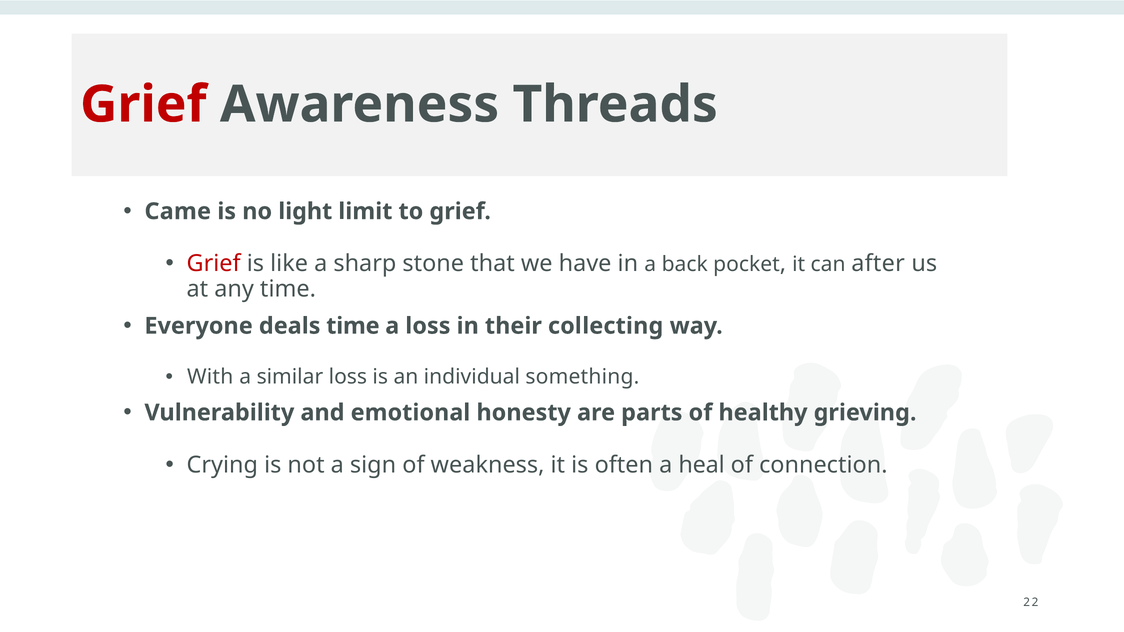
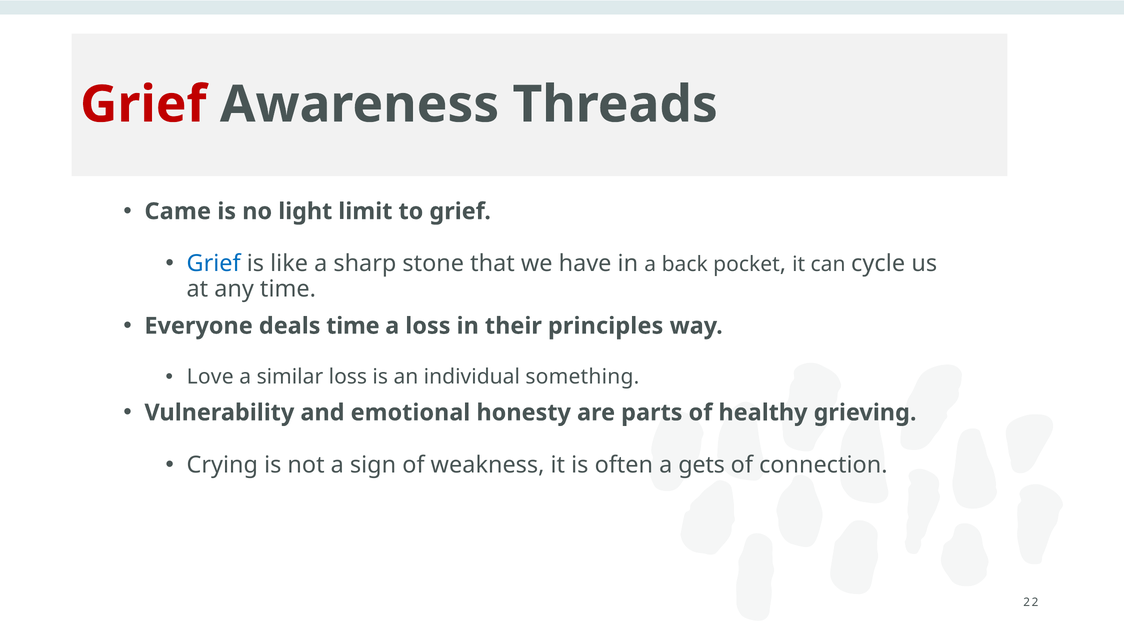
Grief at (214, 264) colour: red -> blue
after: after -> cycle
collecting: collecting -> principles
With: With -> Love
heal: heal -> gets
